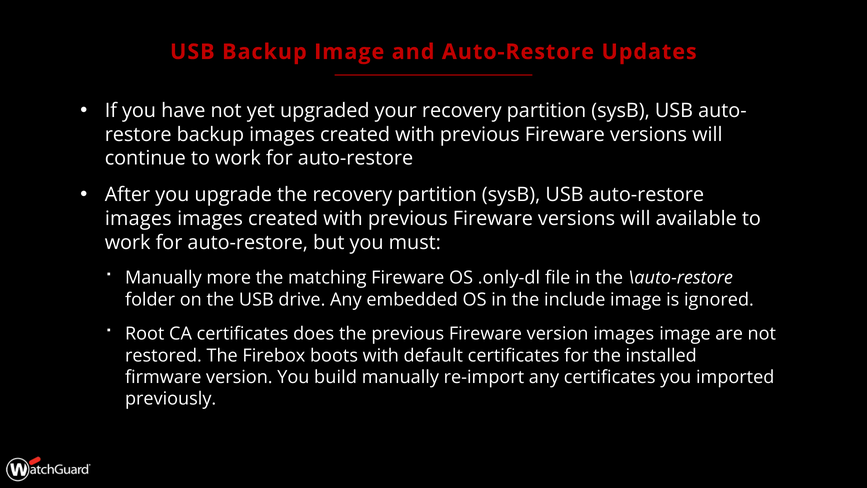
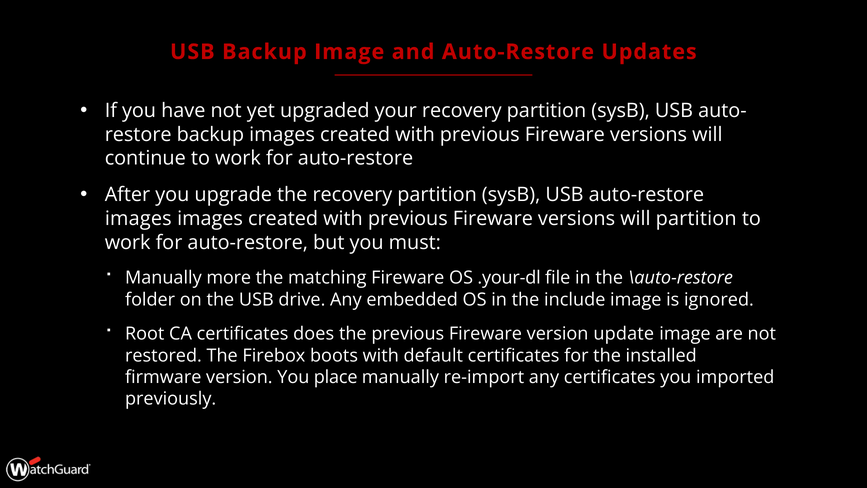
will available: available -> partition
.only-dl: .only-dl -> .your-dl
version images: images -> update
build: build -> place
